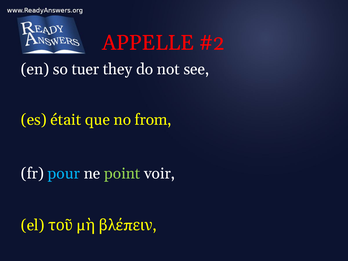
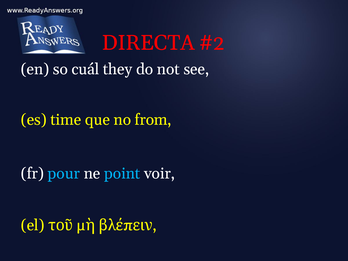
APPELLE: APPELLE -> DIRECTA
tuer: tuer -> cuál
était: était -> time
point colour: light green -> light blue
